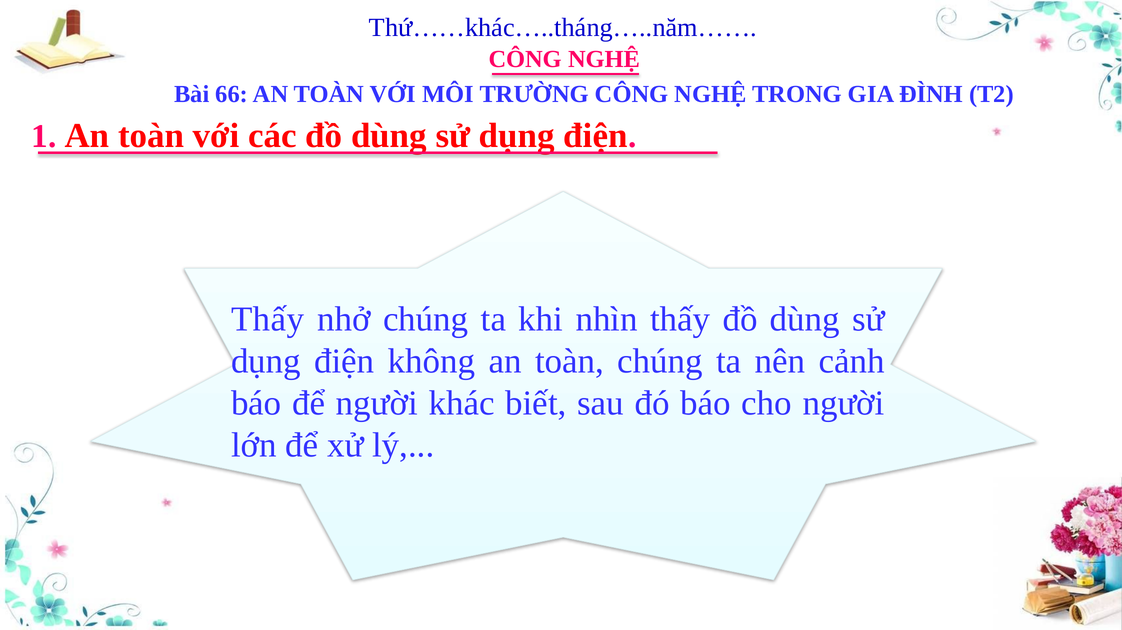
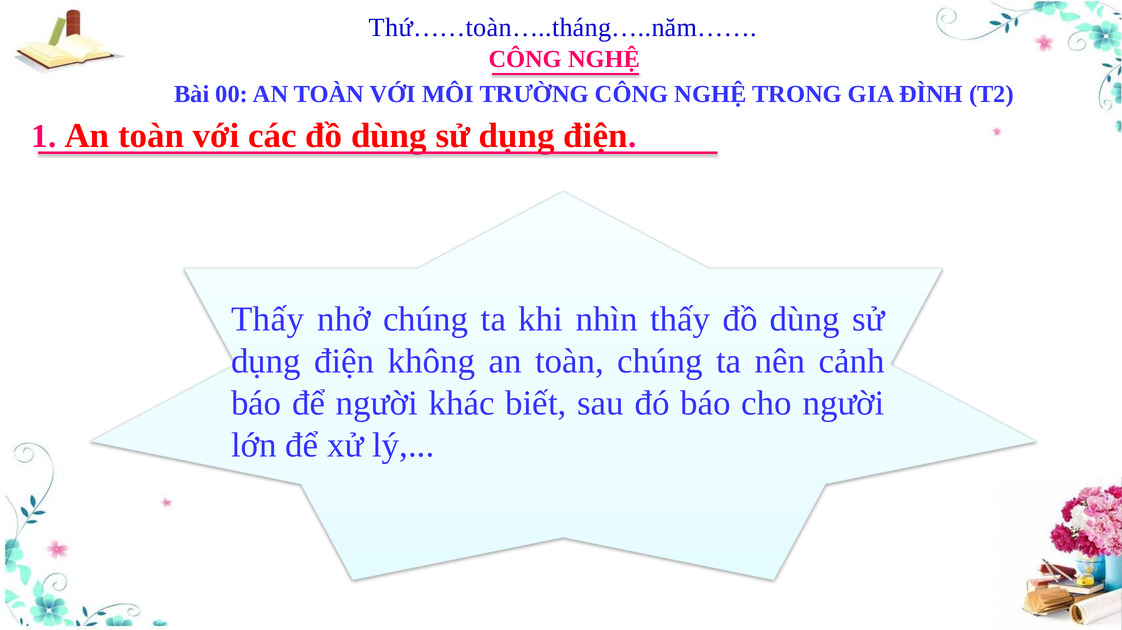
Thứ……khác…..tháng…..năm……: Thứ……khác…..tháng…..năm…… -> Thứ……toàn…..tháng…..năm……
66: 66 -> 00
